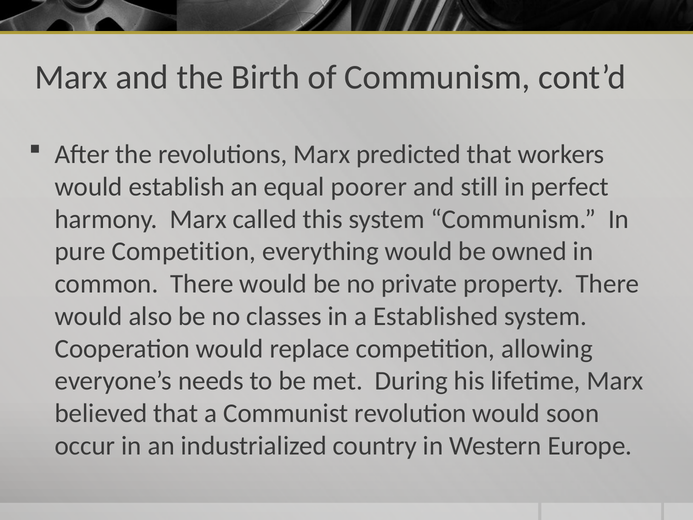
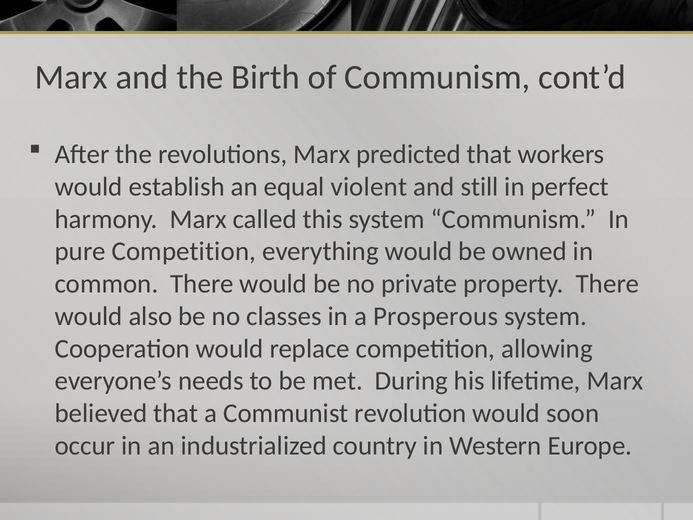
poorer: poorer -> violent
Established: Established -> Prosperous
